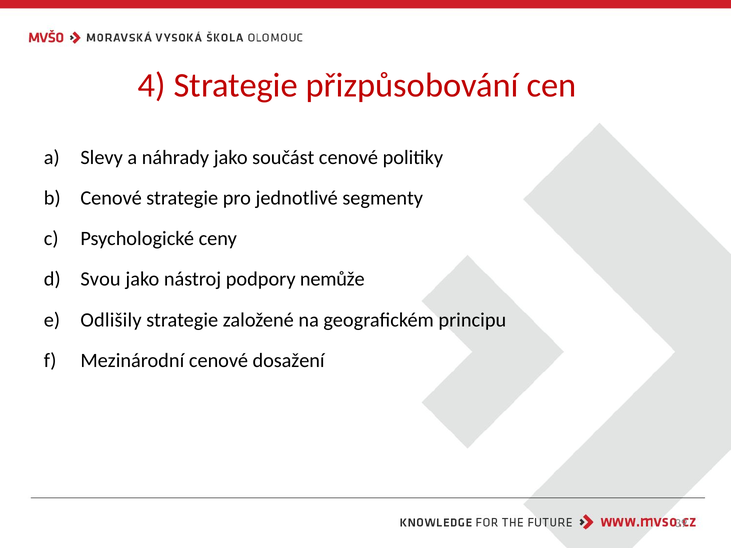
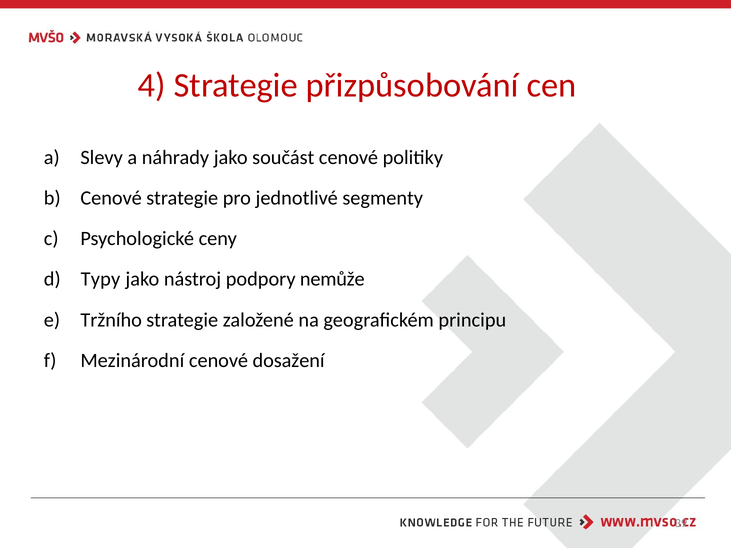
Svou: Svou -> Typy
Odlišily: Odlišily -> Tržního
